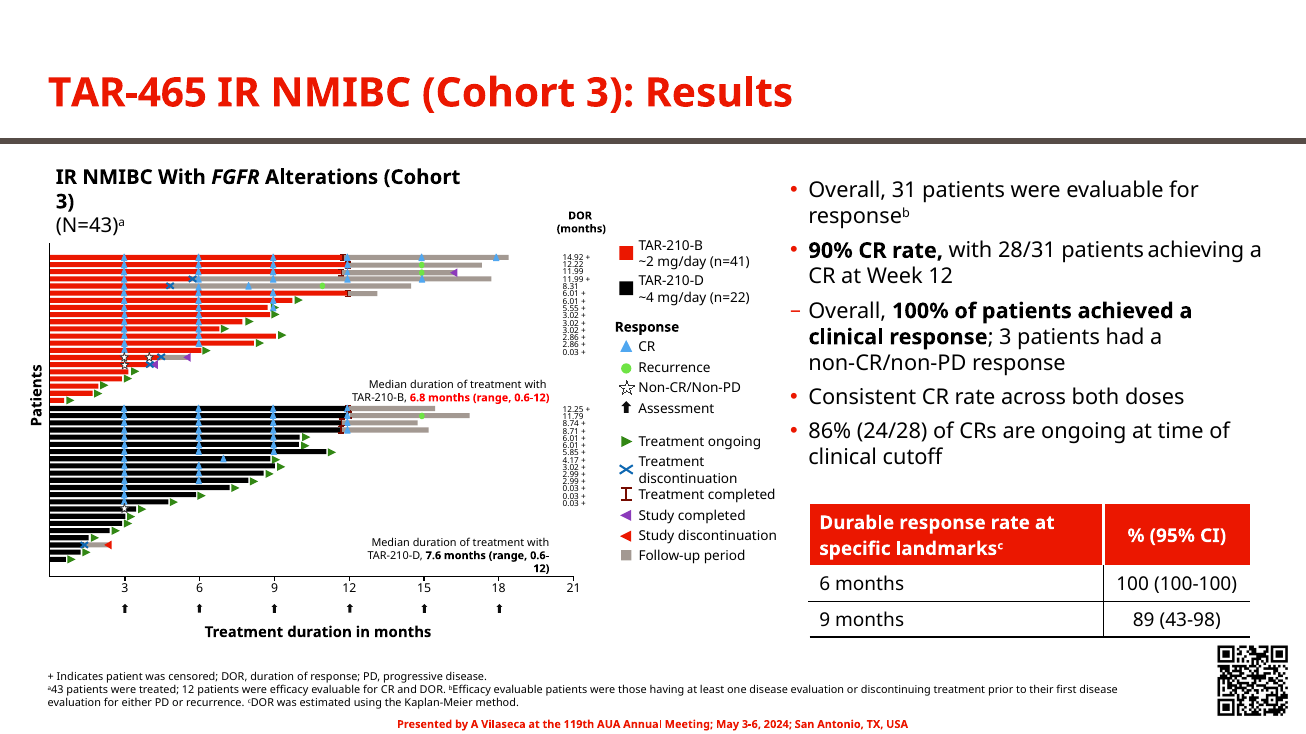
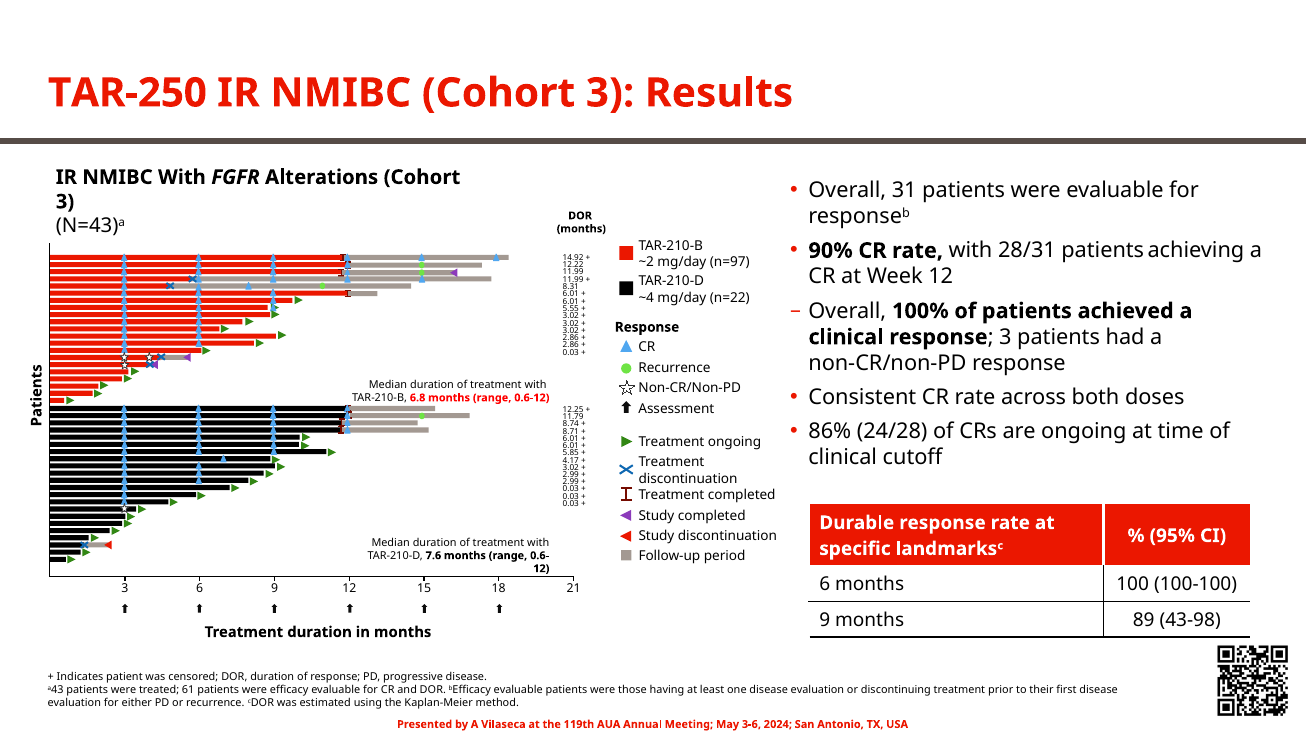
TAR-465: TAR-465 -> TAR-250
n=41: n=41 -> n=97
treated 12: 12 -> 61
